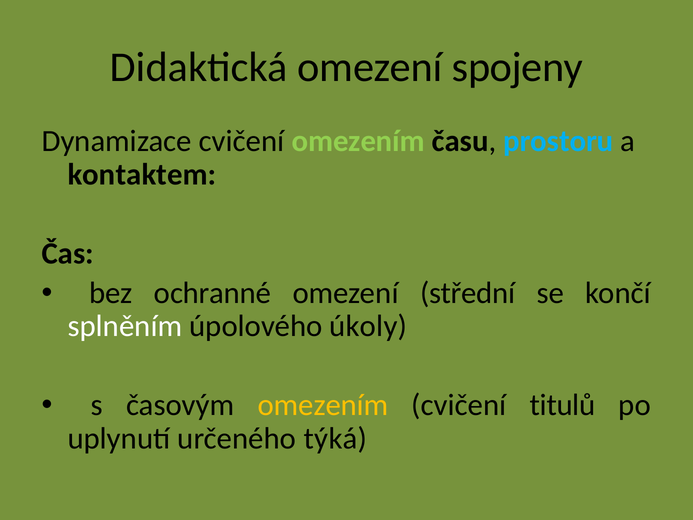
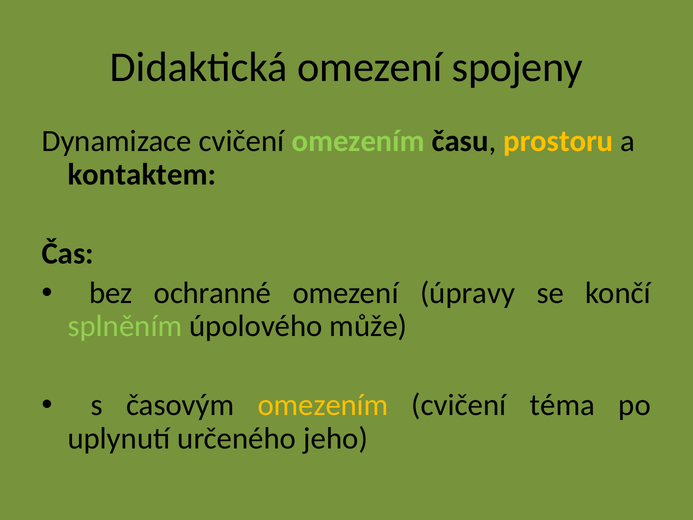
prostoru colour: light blue -> yellow
střední: střední -> úpravy
splněním colour: white -> light green
úkoly: úkoly -> může
titulů: titulů -> téma
týká: týká -> jeho
